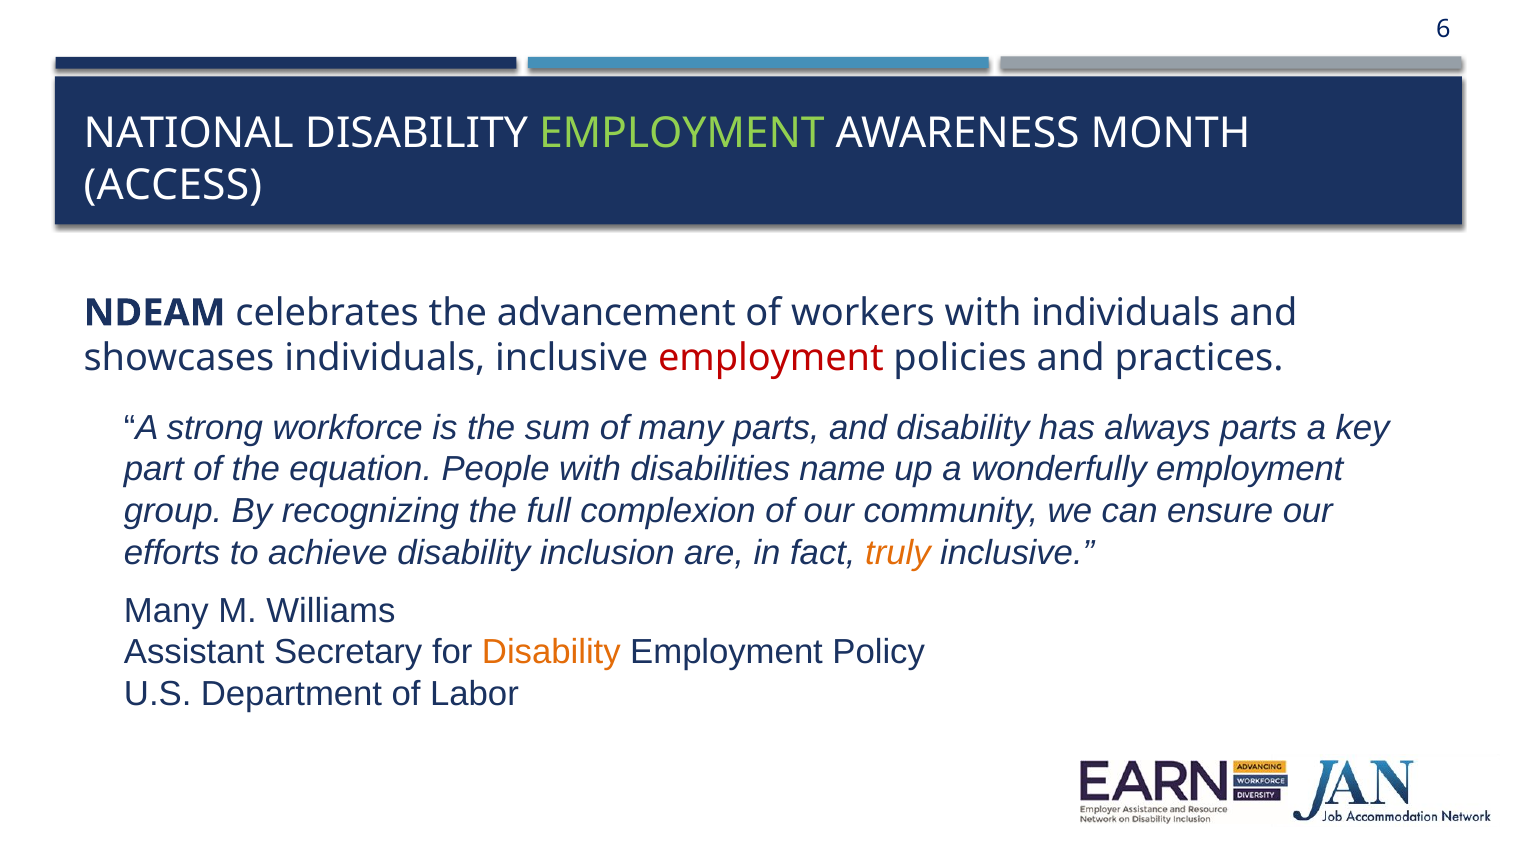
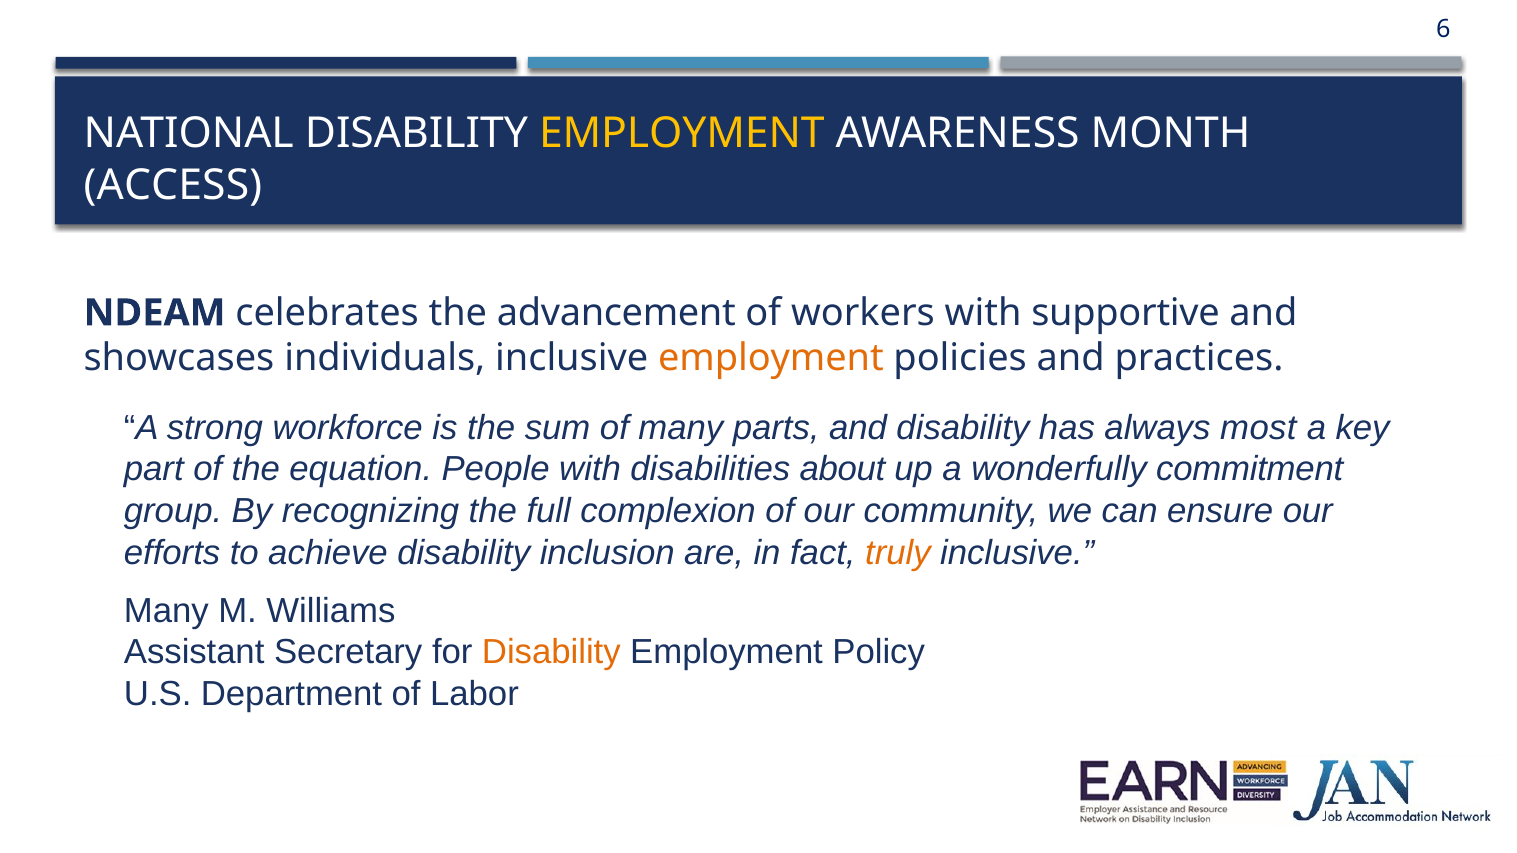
EMPLOYMENT at (682, 134) colour: light green -> yellow
with individuals: individuals -> supportive
employment at (771, 359) colour: red -> orange
always parts: parts -> most
name: name -> about
wonderfully employment: employment -> commitment
